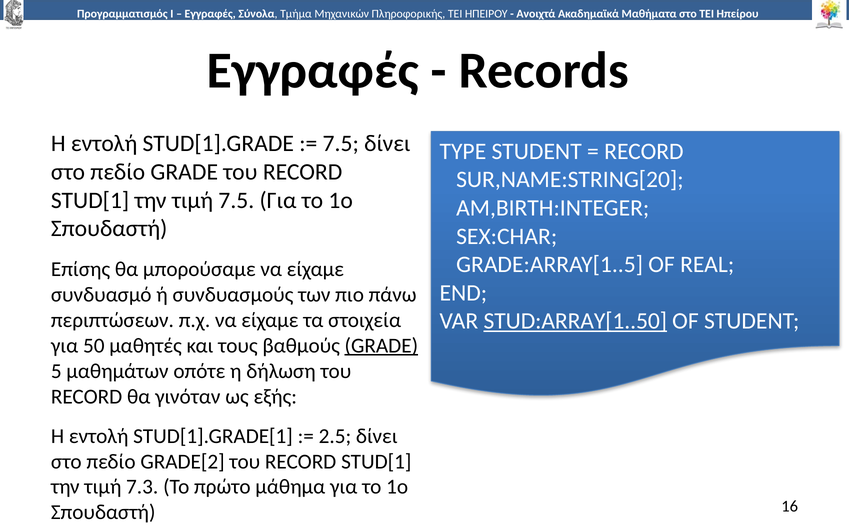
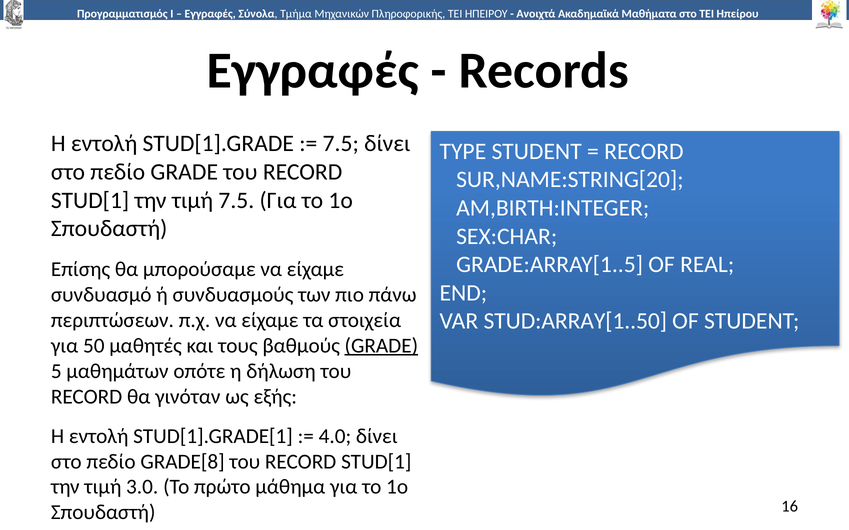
STUD:ARRAY[1..50 underline: present -> none
2.5: 2.5 -> 4.0
GRADE[2: GRADE[2 -> GRADE[8
7.3: 7.3 -> 3.0
